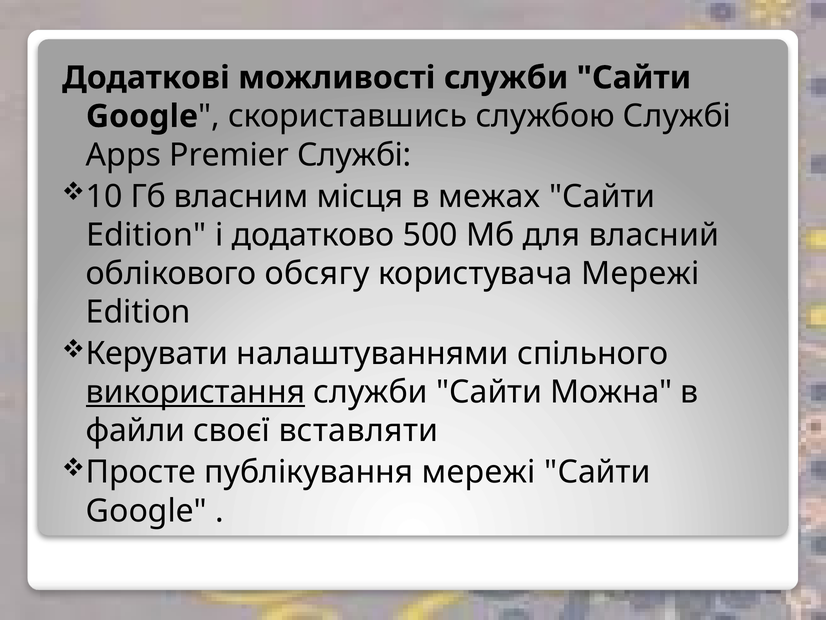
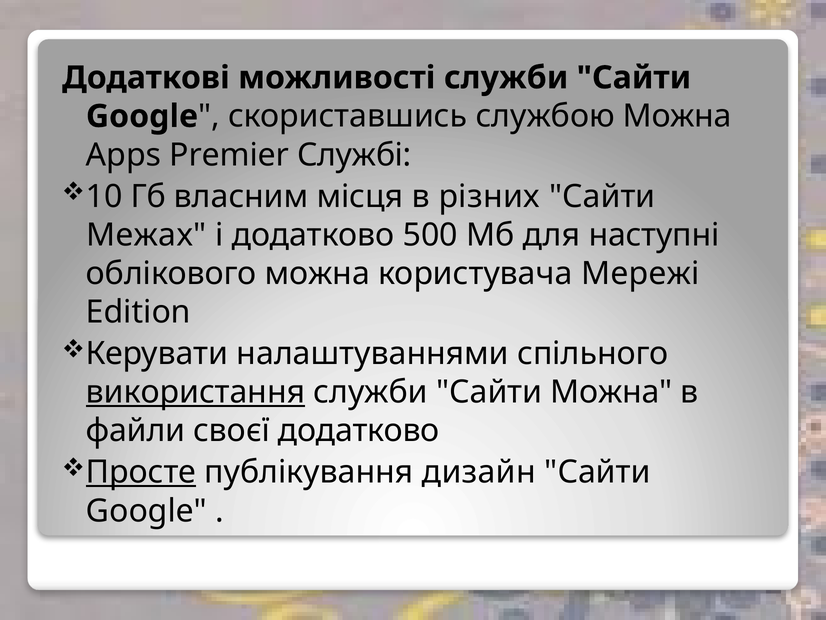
службою Службі: Службі -> Можна
межах: межах -> різних
Edition at (146, 235): Edition -> Межах
власний: власний -> наступні
облікового обсягу: обсягу -> можна
своєї вставляти: вставляти -> додатково
Просте underline: none -> present
публікування мережі: мережі -> дизайн
